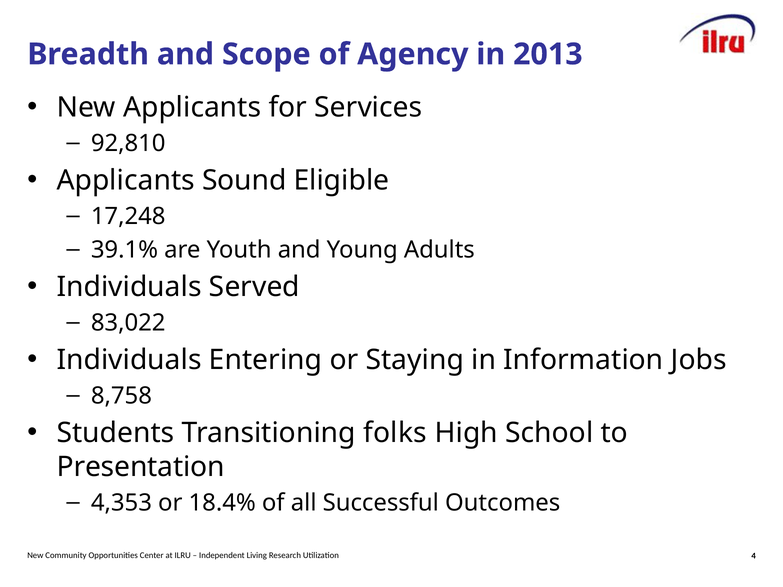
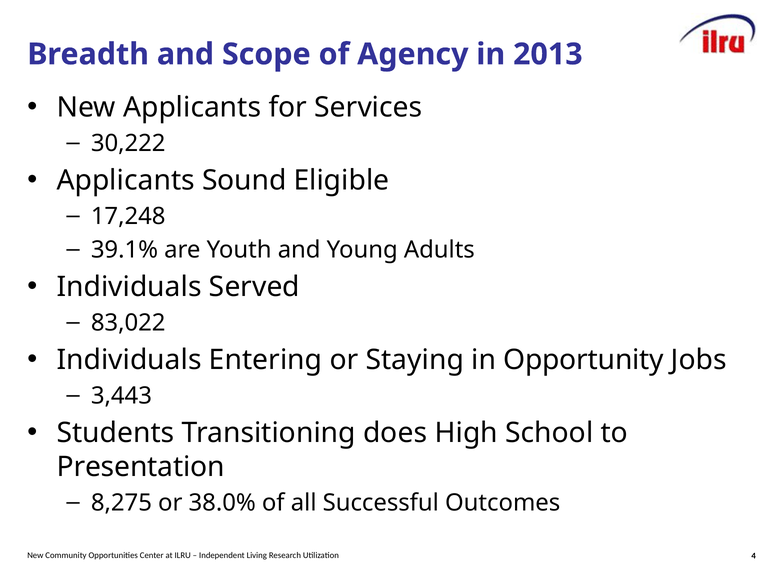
92,810: 92,810 -> 30,222
Information: Information -> Opportunity
8,758: 8,758 -> 3,443
folks: folks -> does
4,353: 4,353 -> 8,275
18.4%: 18.4% -> 38.0%
